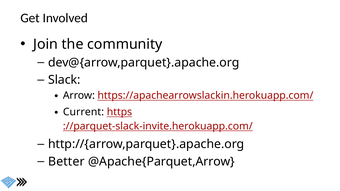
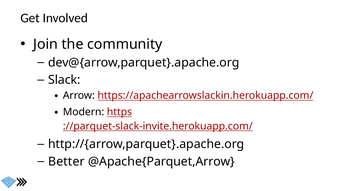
Current: Current -> Modern
